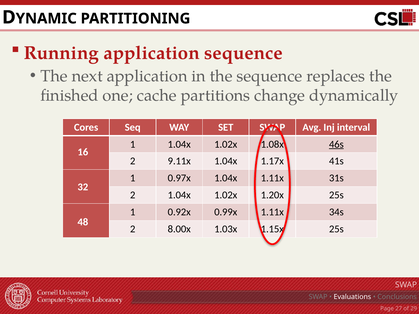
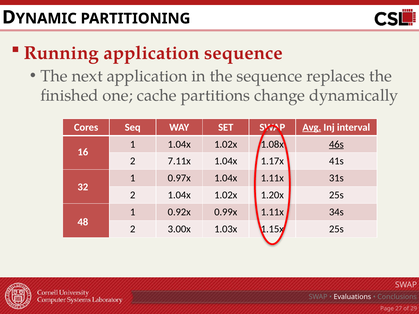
Avg underline: none -> present
9.11x: 9.11x -> 7.11x
8.00x: 8.00x -> 3.00x
